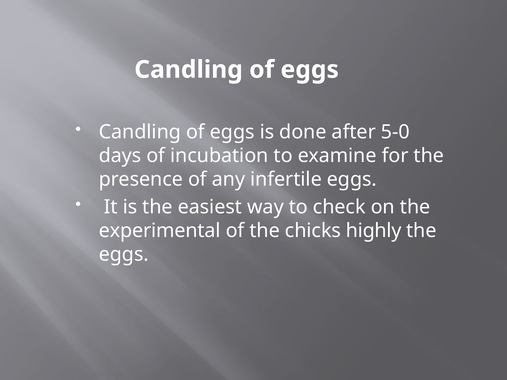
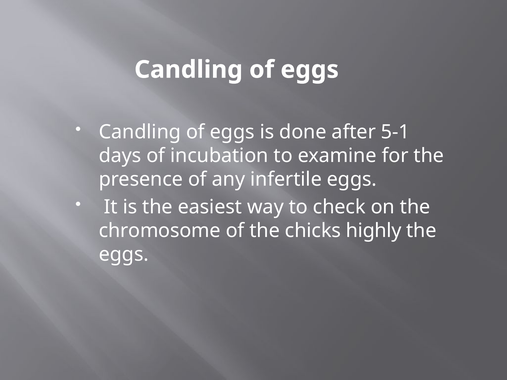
5-0: 5-0 -> 5-1
experimental: experimental -> chromosome
